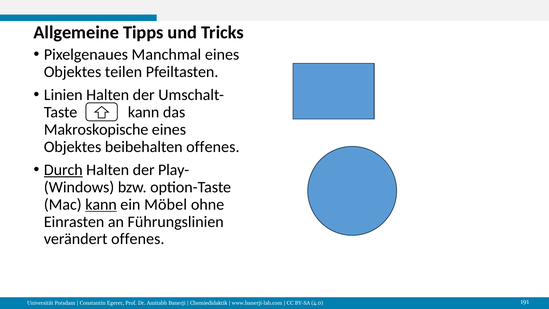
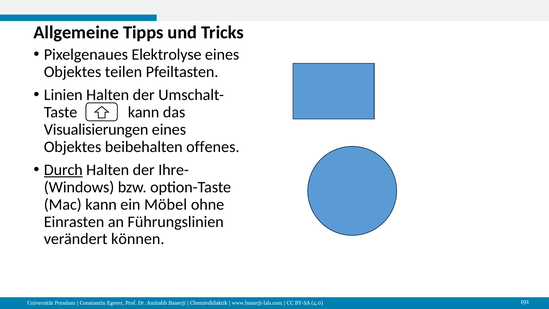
Manchmal: Manchmal -> Elektrolyse
Makroskopische: Makroskopische -> Visualisierungen
Play-: Play- -> Ihre-
kann at (101, 204) underline: present -> none
verändert offenes: offenes -> können
